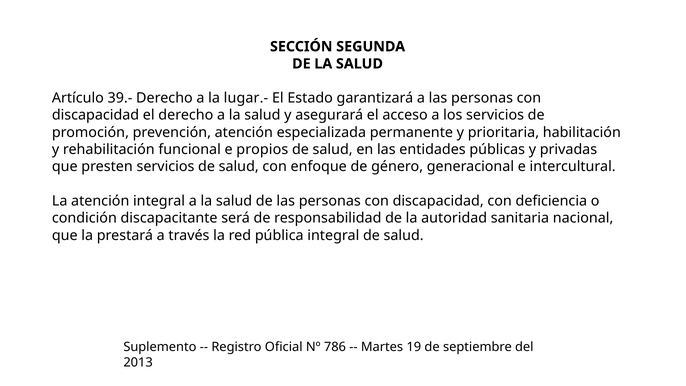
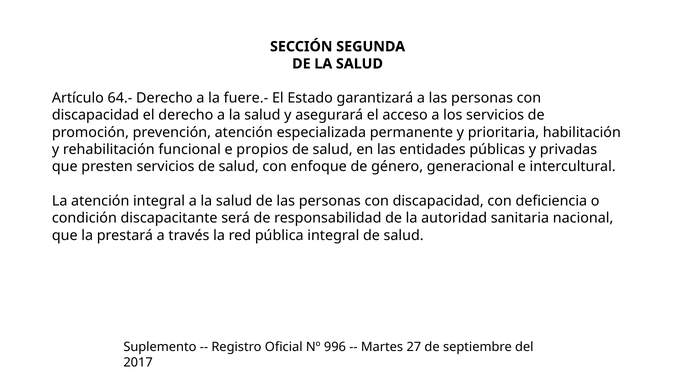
39.-: 39.- -> 64.-
lugar.-: lugar.- -> fuere.-
786: 786 -> 996
19: 19 -> 27
2013: 2013 -> 2017
